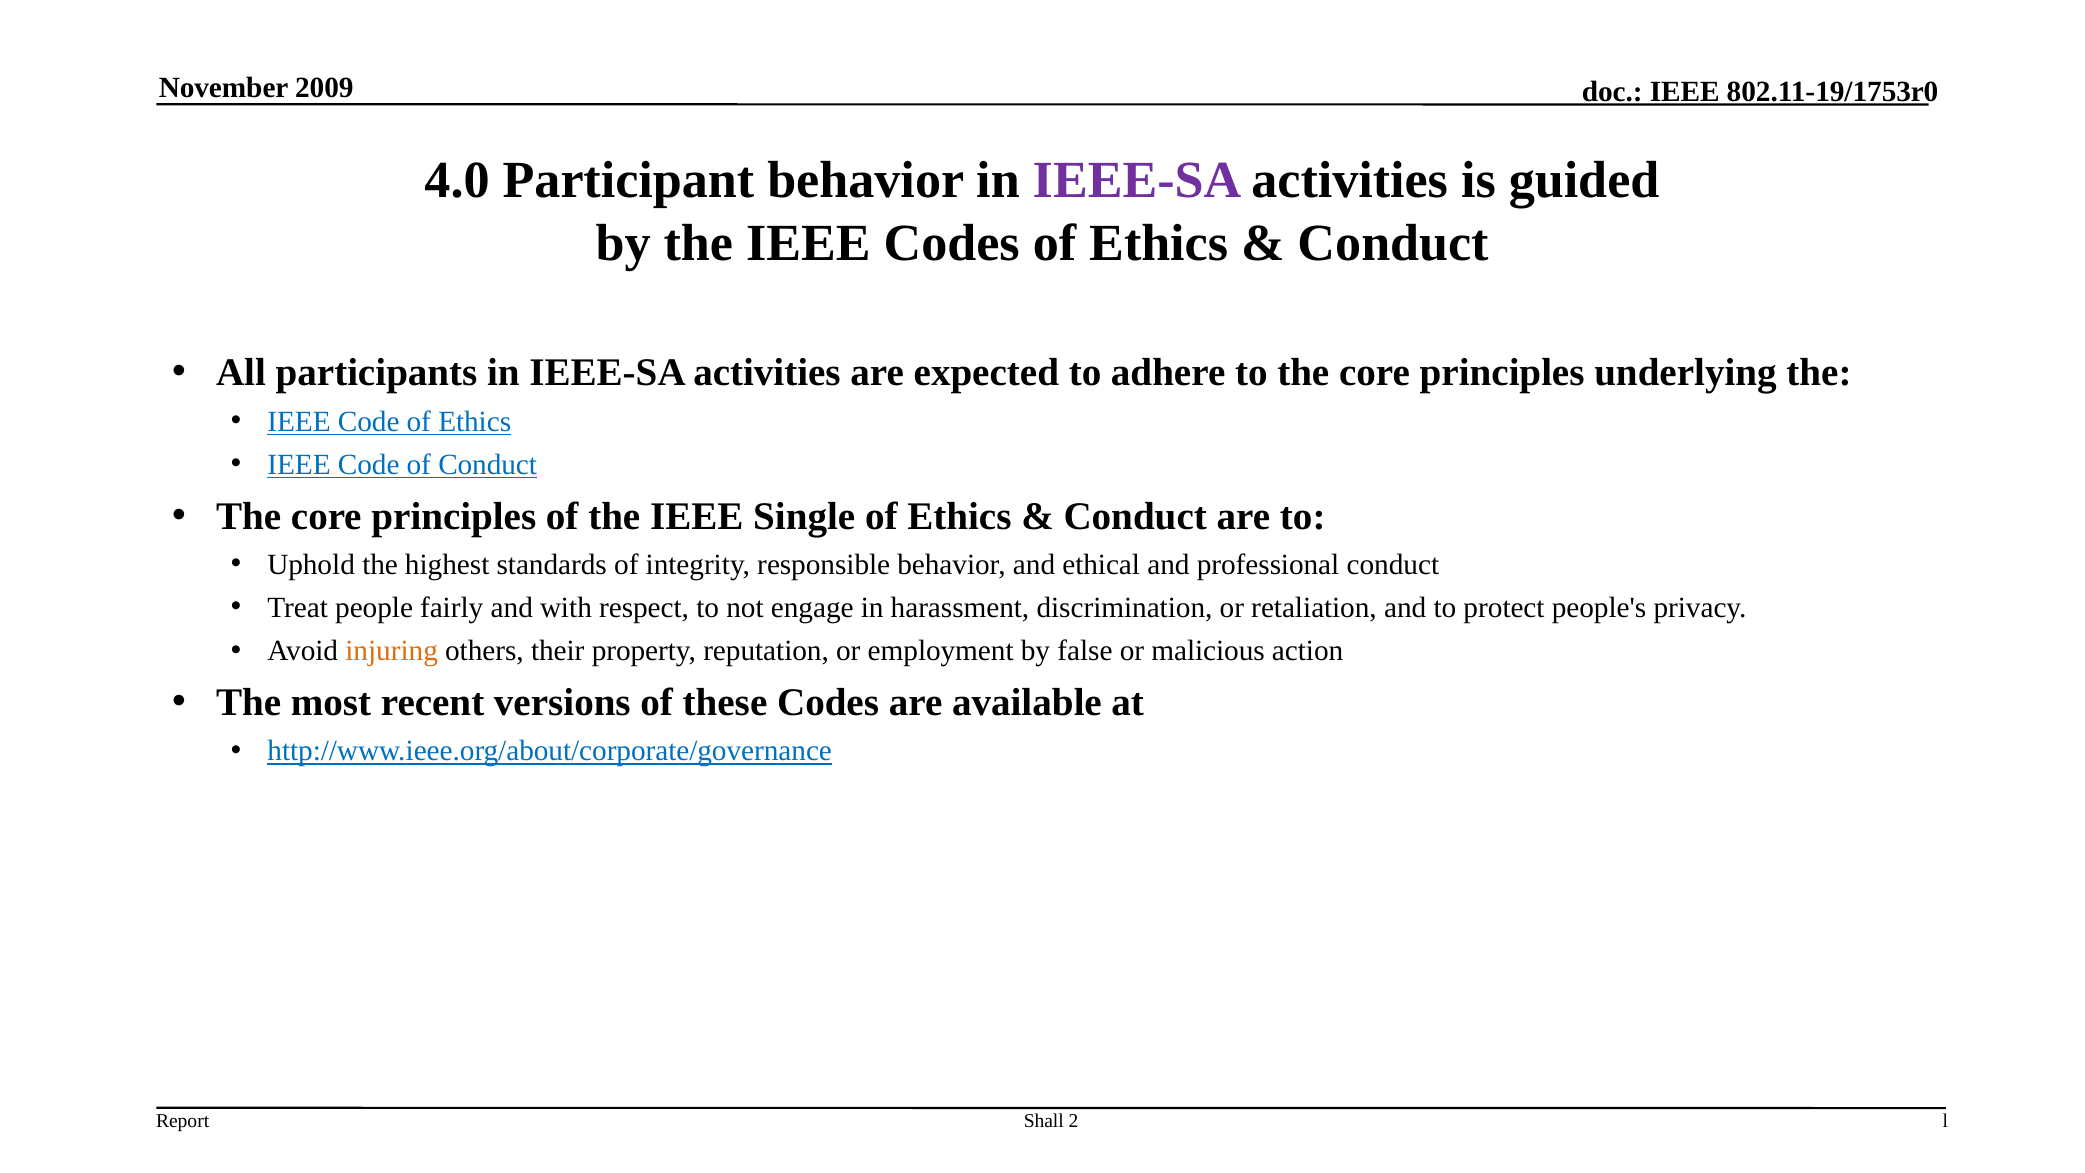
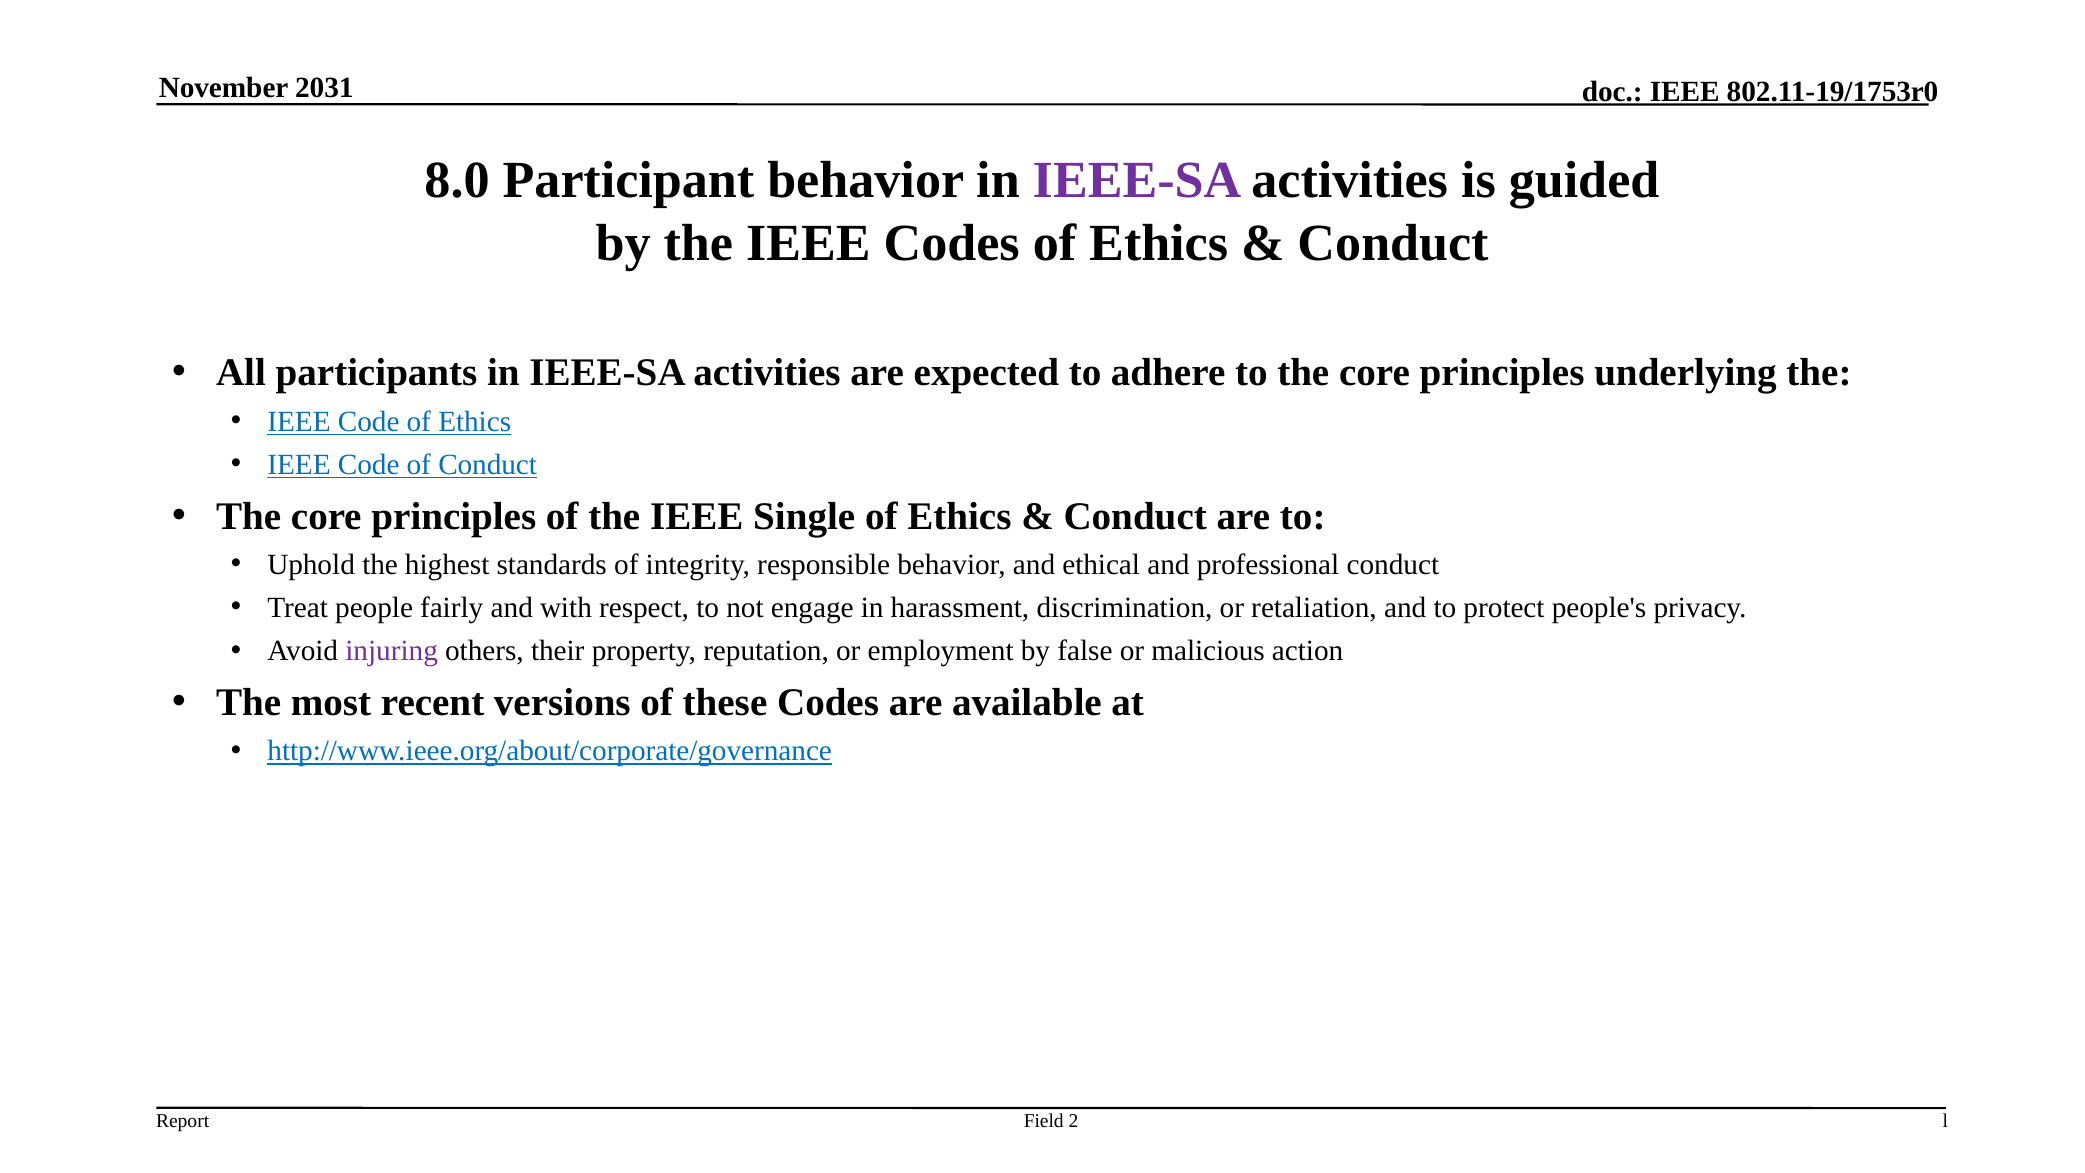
2009: 2009 -> 2031
4.0: 4.0 -> 8.0
injuring colour: orange -> purple
Shall: Shall -> Field
